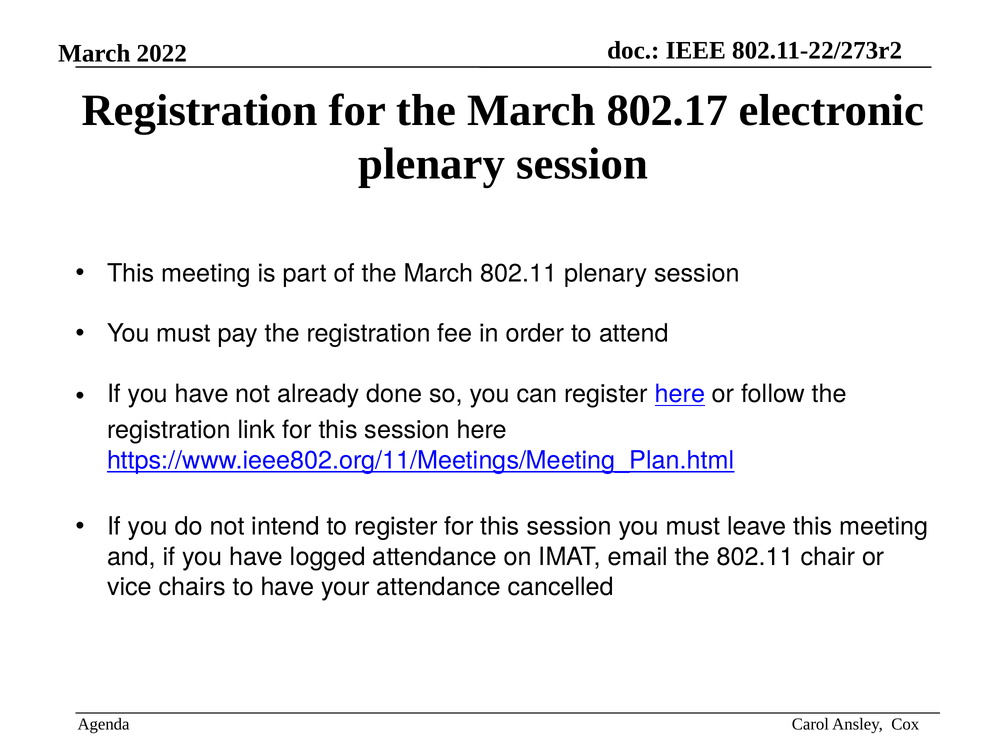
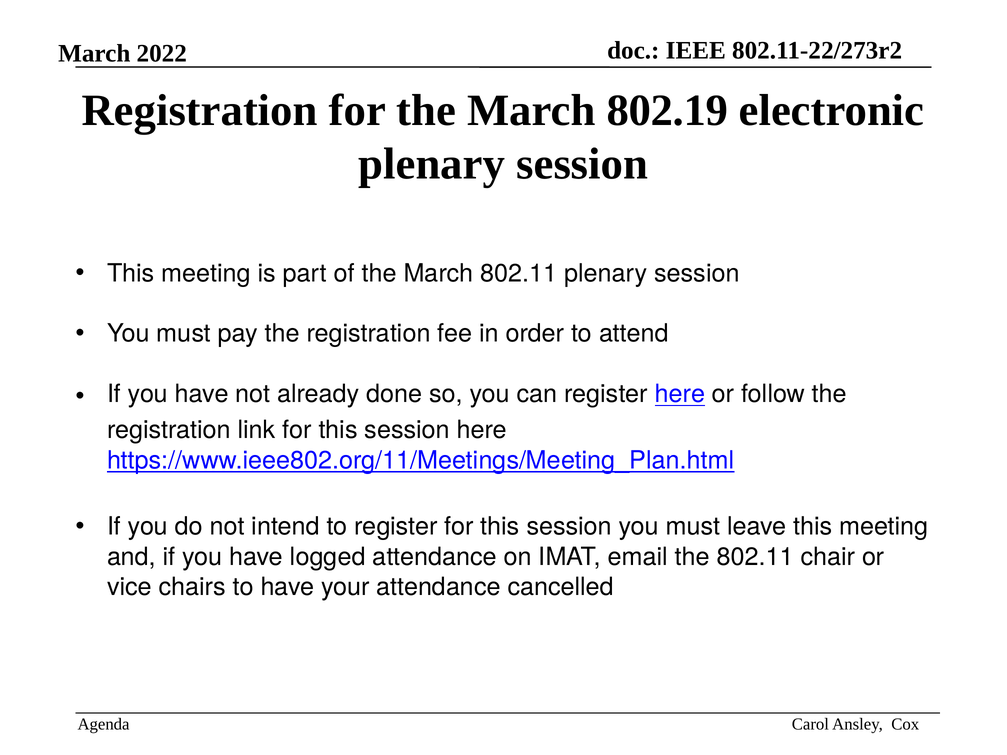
802.17: 802.17 -> 802.19
